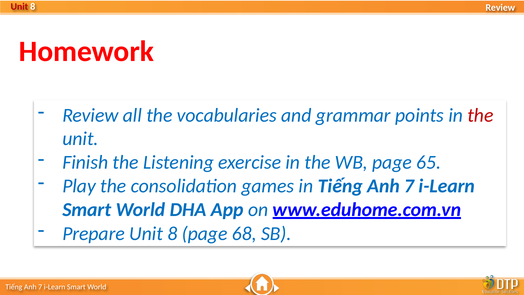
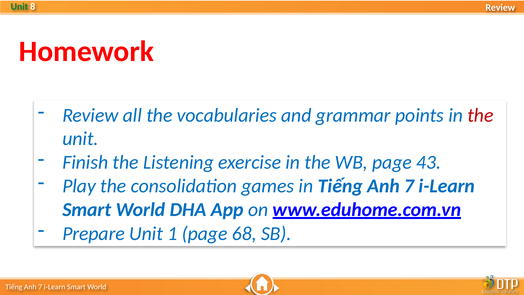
Unit at (19, 7) colour: red -> green
65: 65 -> 43
Prepare Unit 8: 8 -> 1
